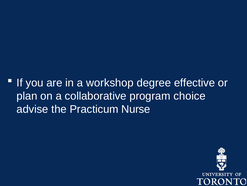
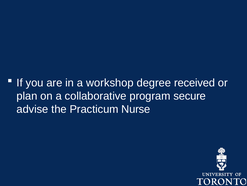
effective: effective -> received
choice: choice -> secure
